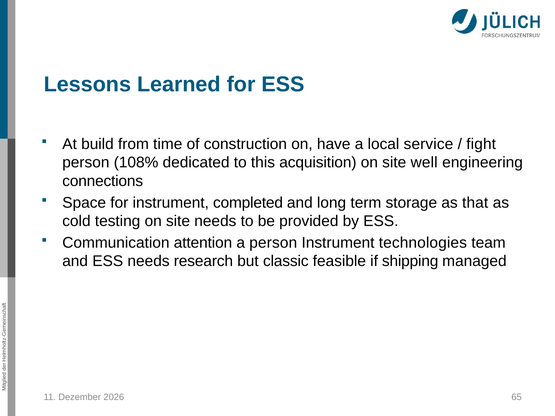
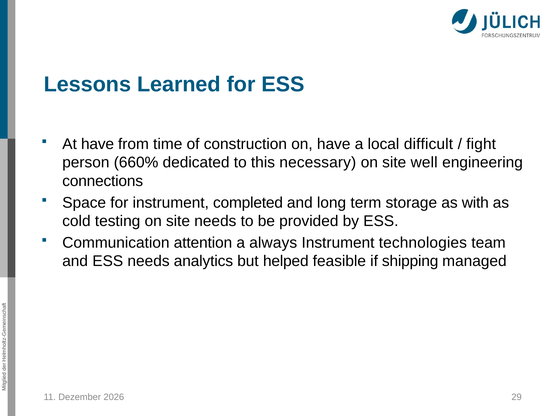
At build: build -> have
service: service -> difficult
108%: 108% -> 660%
acquisition: acquisition -> necessary
that: that -> with
a person: person -> always
research: research -> analytics
classic: classic -> helped
65: 65 -> 29
